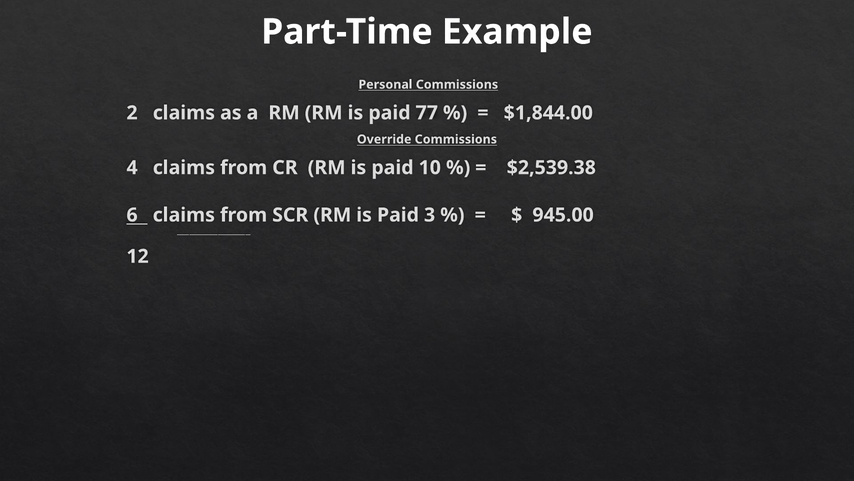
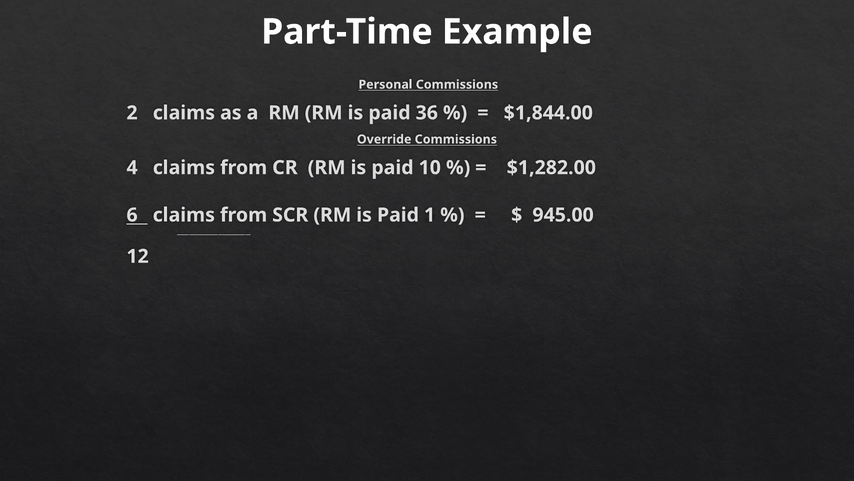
77: 77 -> 36
$2,539.38: $2,539.38 -> $1,282.00
3: 3 -> 1
